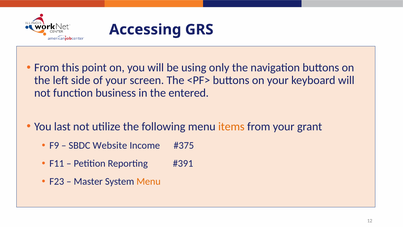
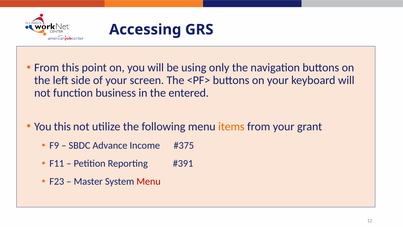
You last: last -> this
Website: Website -> Advance
Menu at (149, 181) colour: orange -> red
